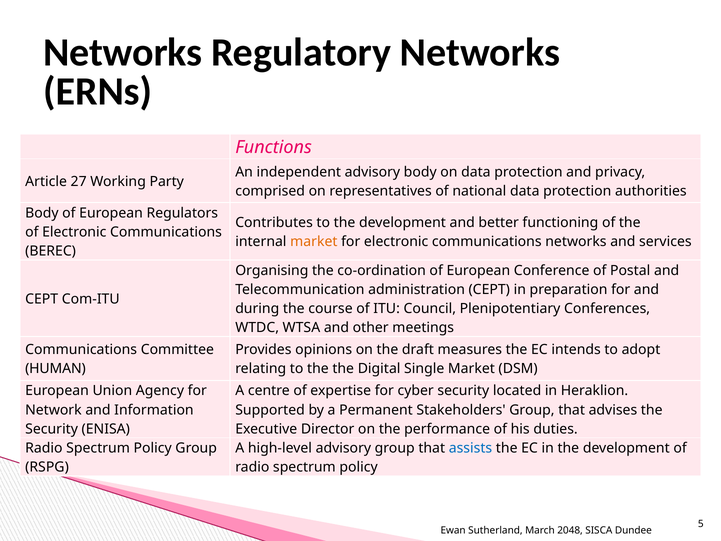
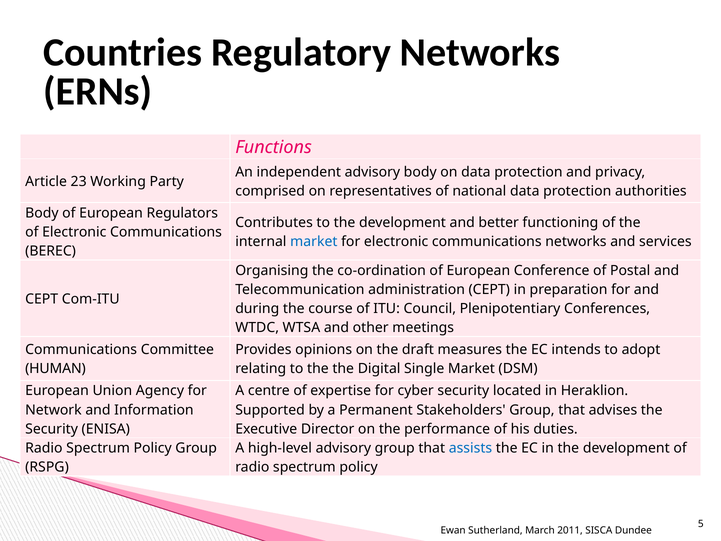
Networks at (123, 53): Networks -> Countries
27: 27 -> 23
market at (314, 242) colour: orange -> blue
2048: 2048 -> 2011
